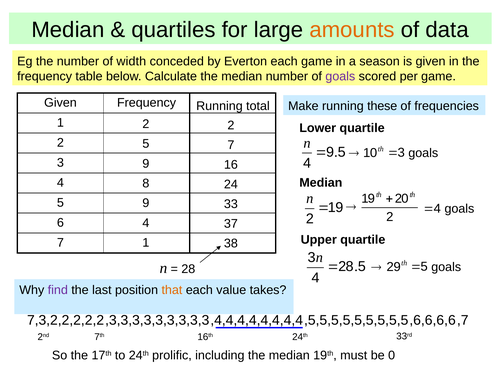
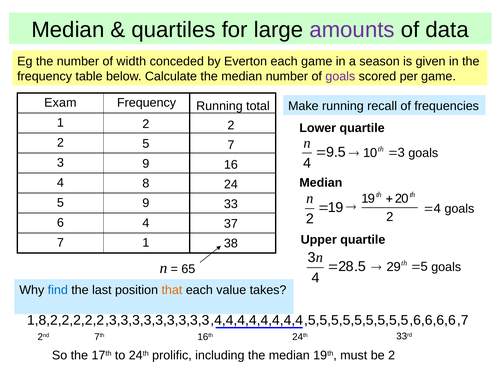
amounts colour: orange -> purple
Given at (60, 103): Given -> Exam
these: these -> recall
28 at (188, 269): 28 -> 65
find colour: purple -> blue
7,3: 7,3 -> 1,8
be 0: 0 -> 2
